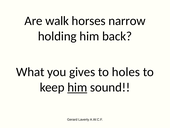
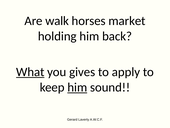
narrow: narrow -> market
What underline: none -> present
holes: holes -> apply
